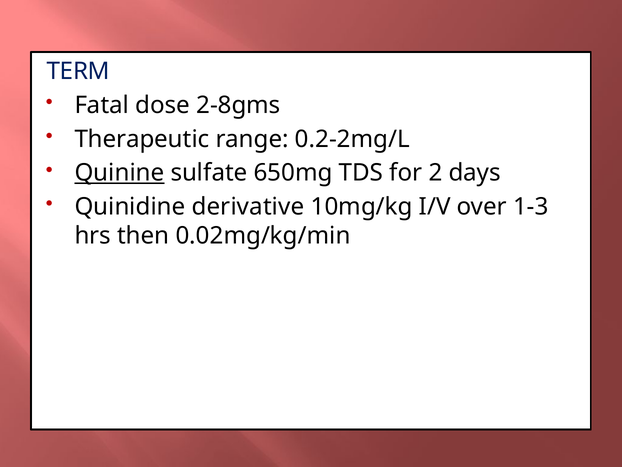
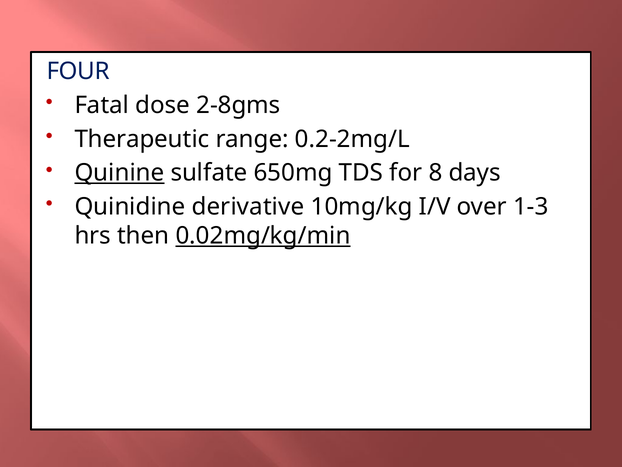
TERM: TERM -> FOUR
2: 2 -> 8
0.02mg/kg/min underline: none -> present
